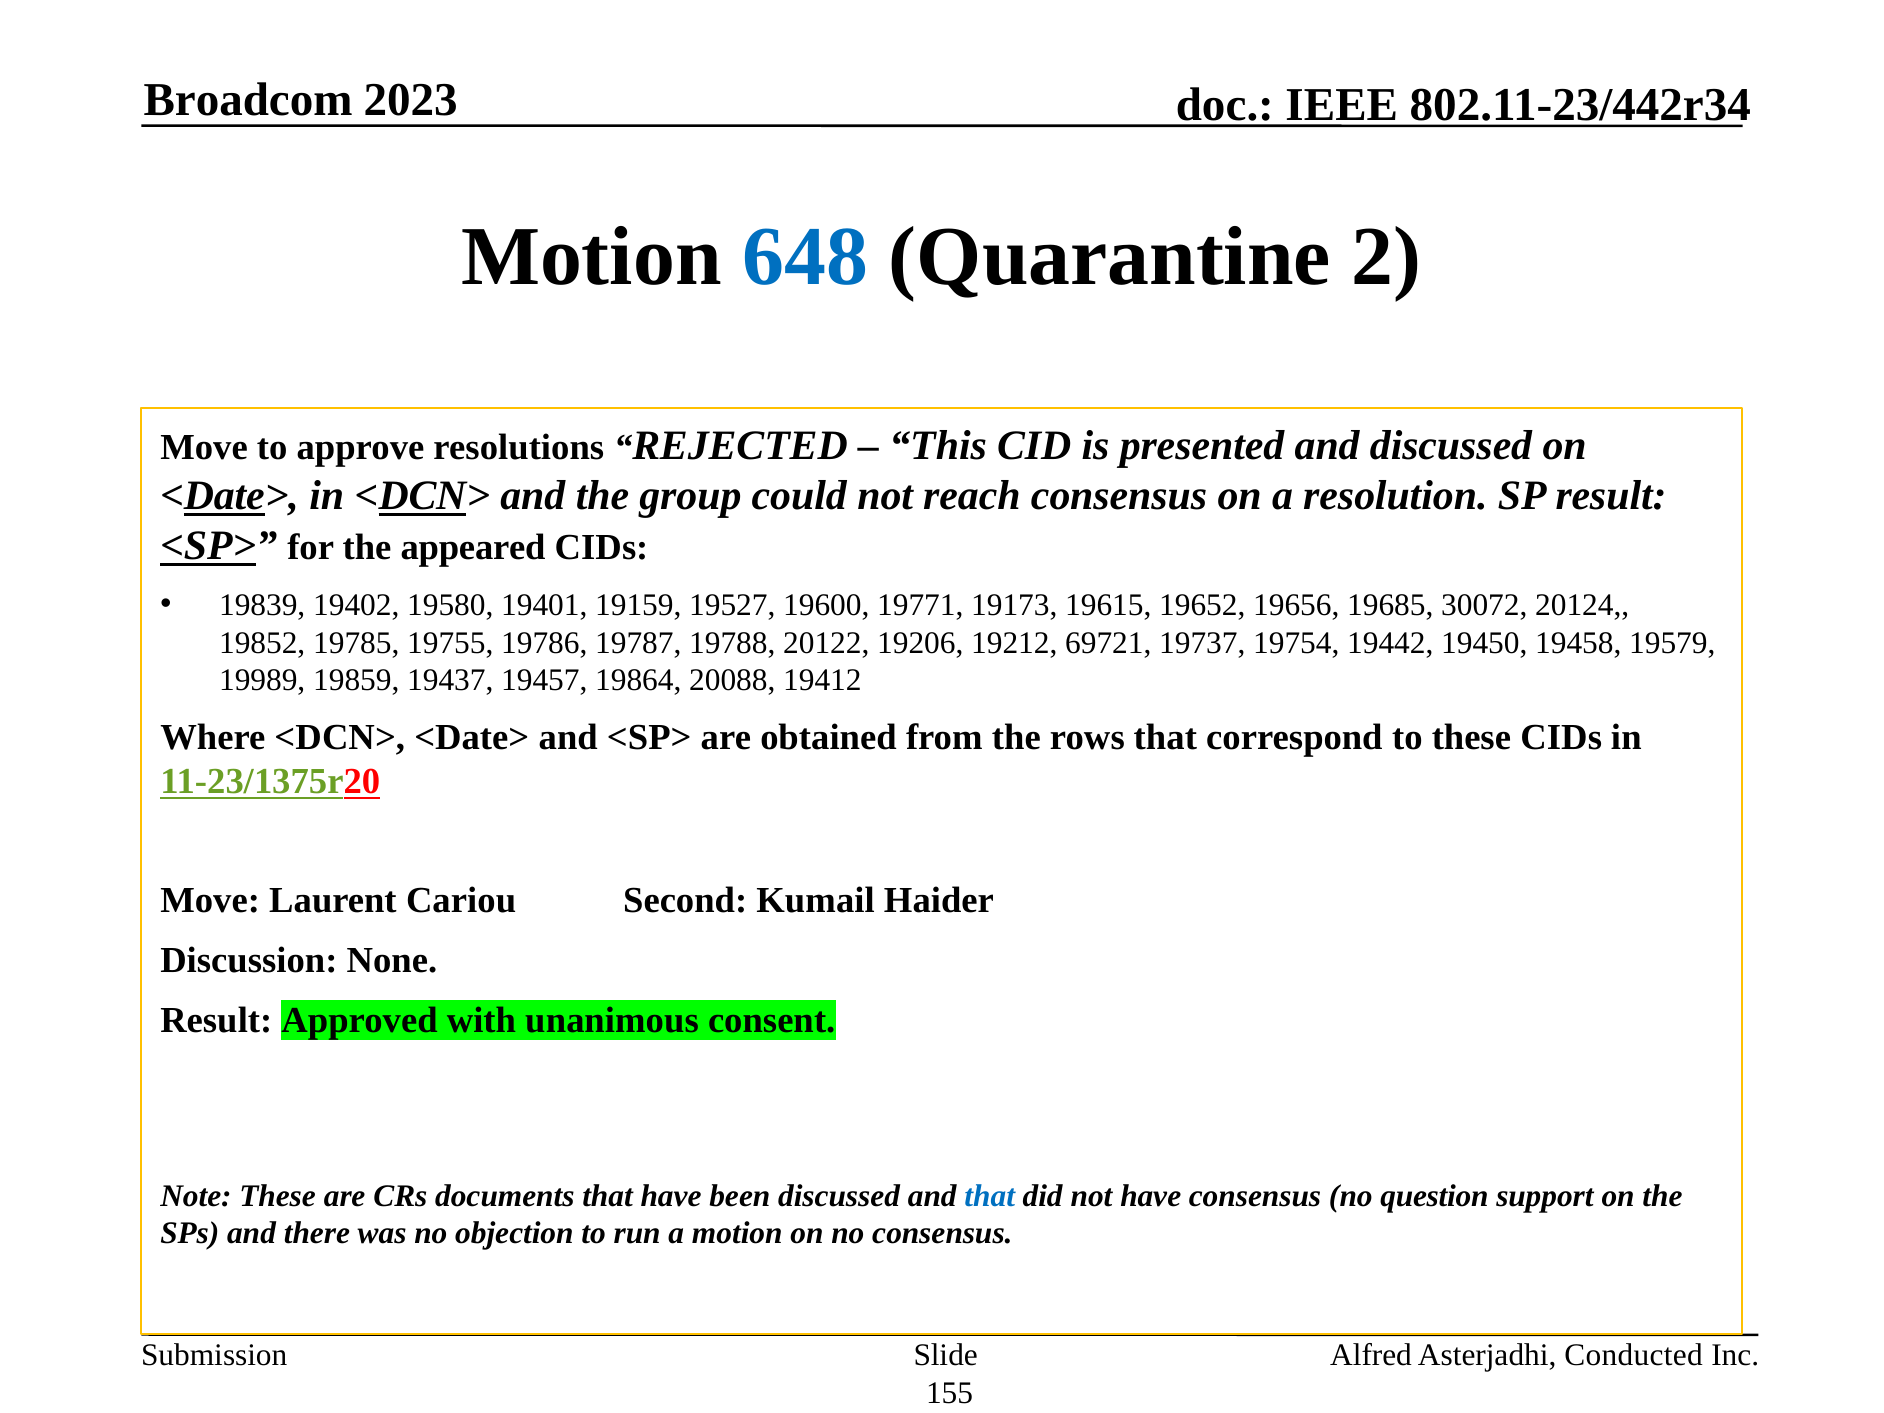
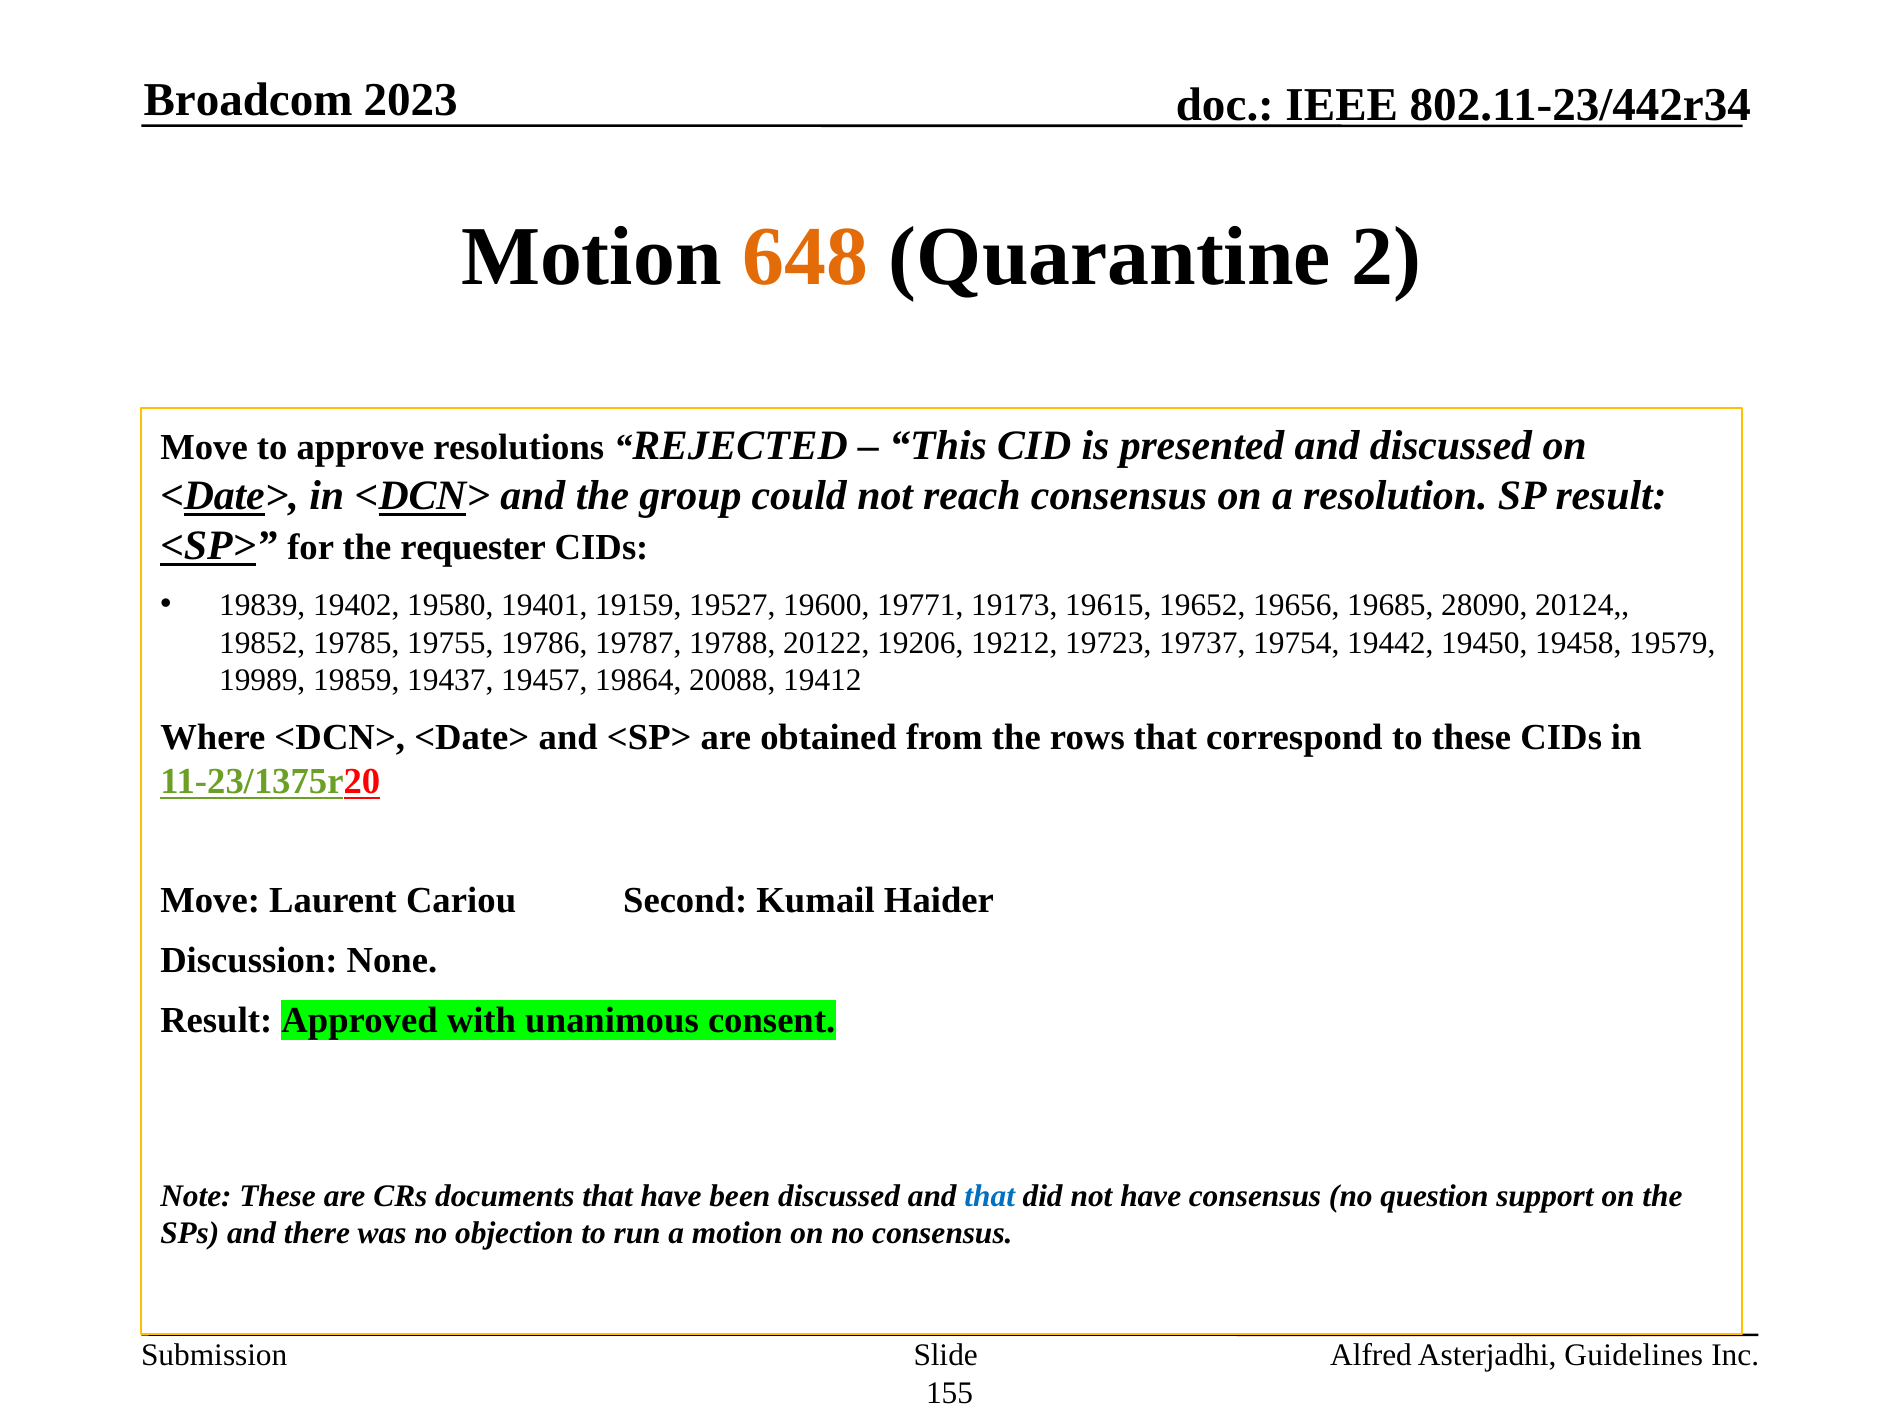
648 colour: blue -> orange
appeared: appeared -> requester
30072: 30072 -> 28090
69721: 69721 -> 19723
Conducted: Conducted -> Guidelines
